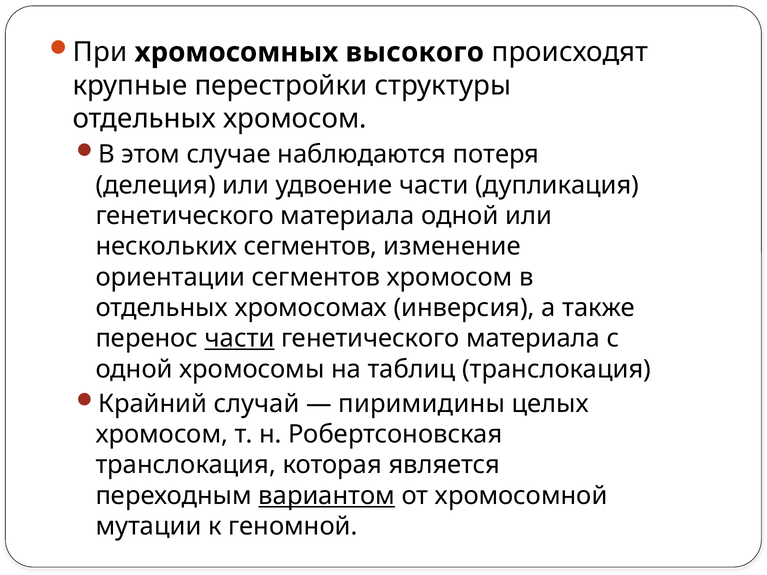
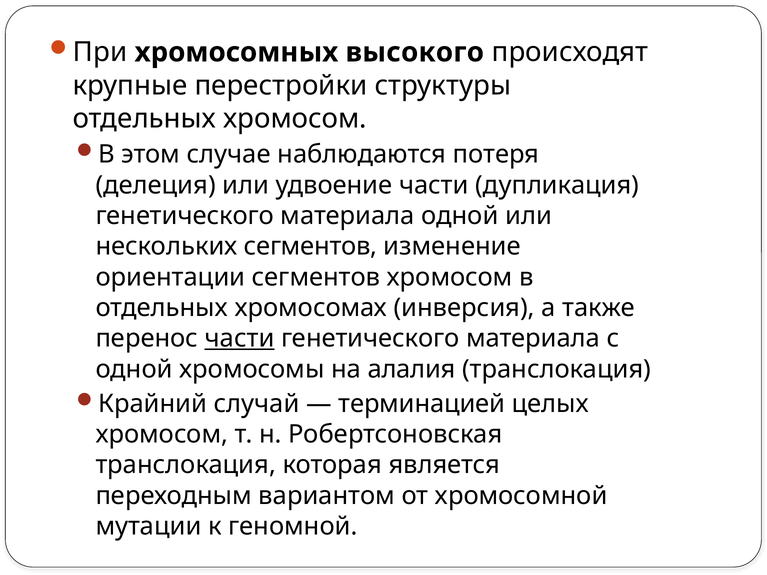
таблиц: таблиц -> алалия
пиримидины: пиримидины -> терминацией
вариантом underline: present -> none
